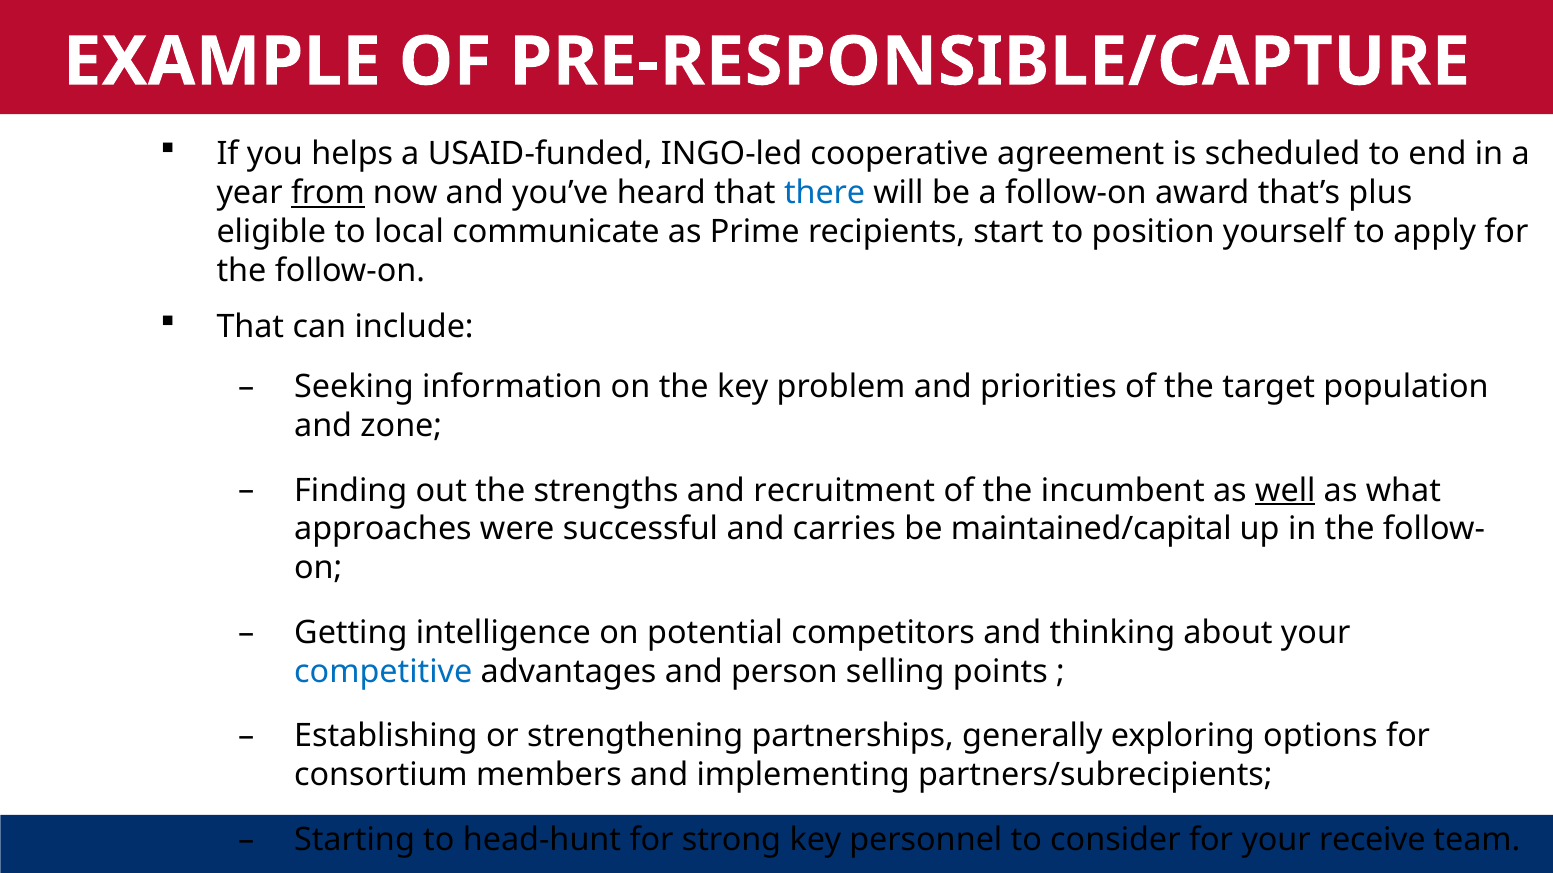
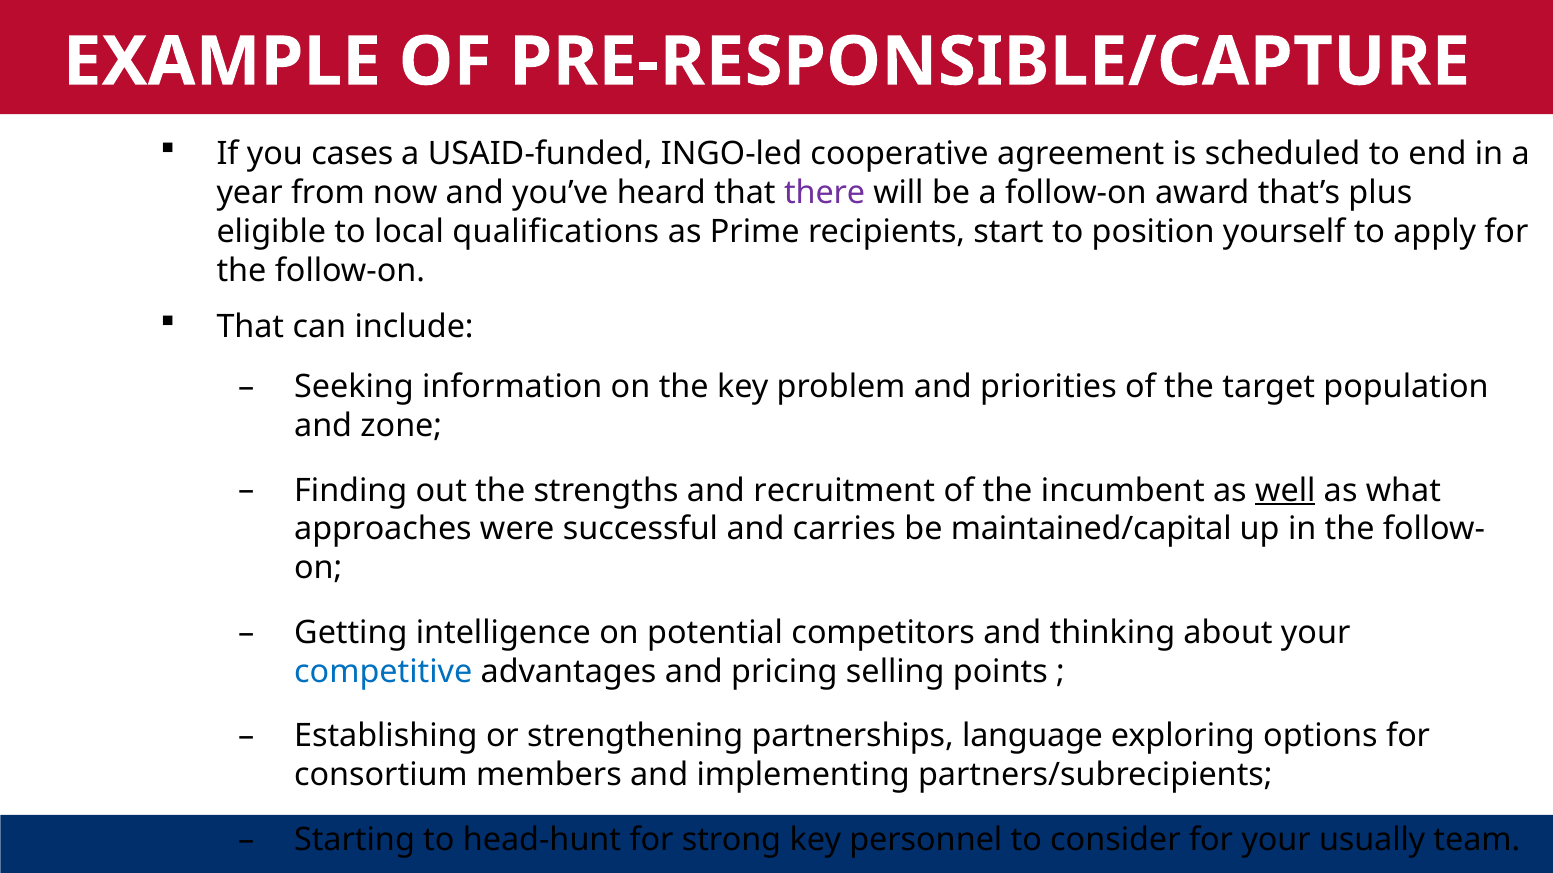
helps: helps -> cases
from underline: present -> none
there colour: blue -> purple
communicate: communicate -> qualifications
person: person -> pricing
generally: generally -> language
receive: receive -> usually
